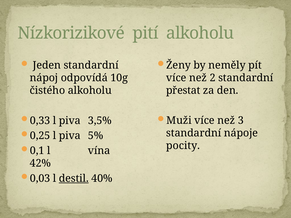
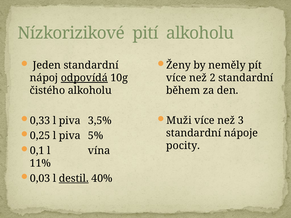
odpovídá underline: none -> present
přestat: přestat -> během
42%: 42% -> 11%
